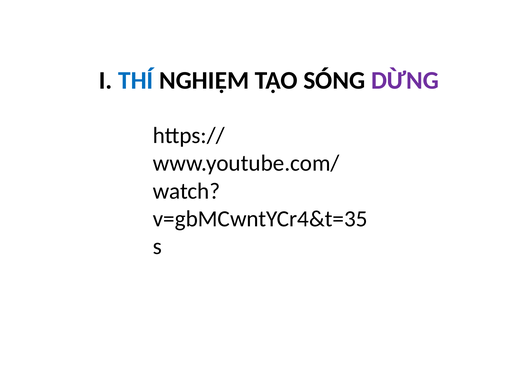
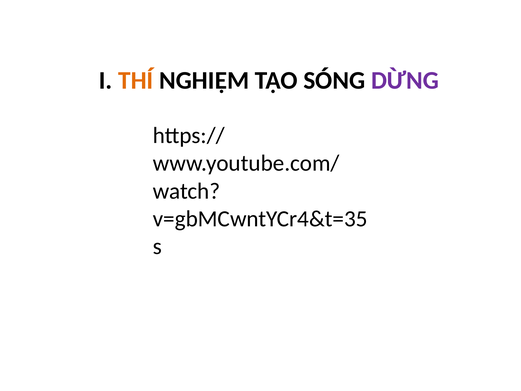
THÍ colour: blue -> orange
